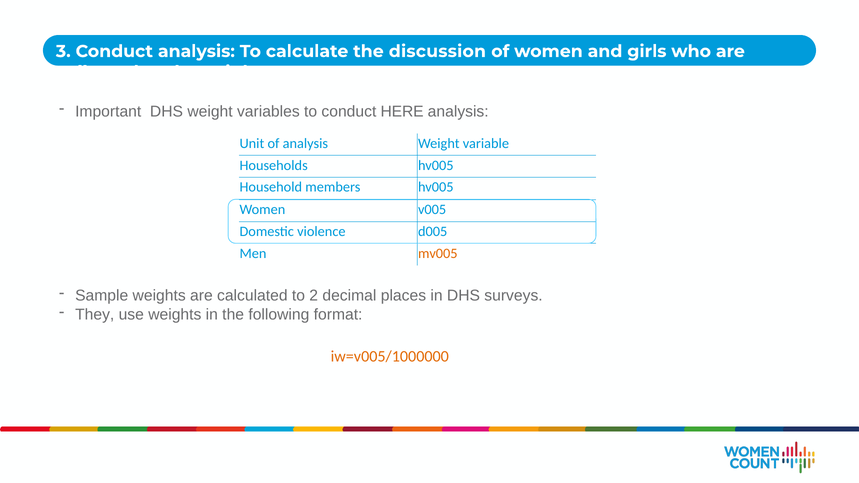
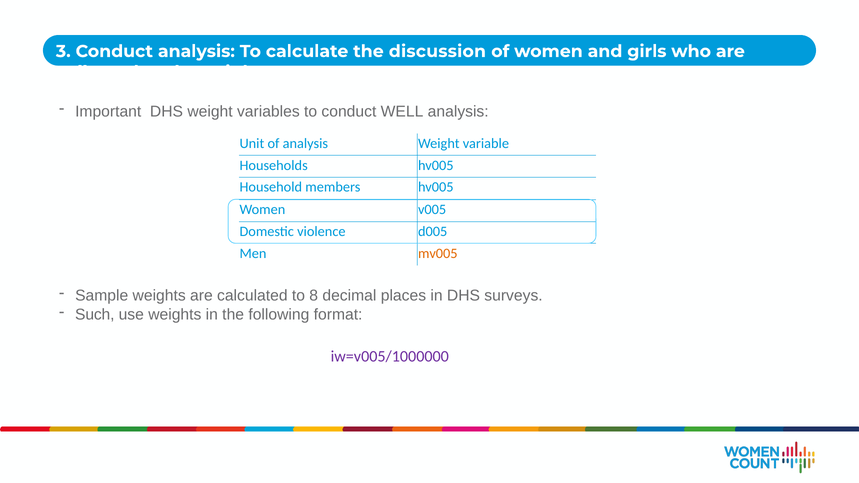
HERE: HERE -> WELL
2: 2 -> 8
They: They -> Such
iw=v005/1000000 colour: orange -> purple
